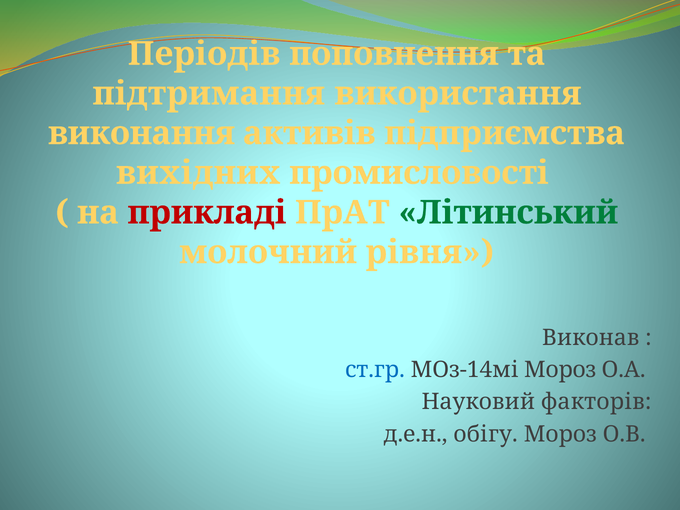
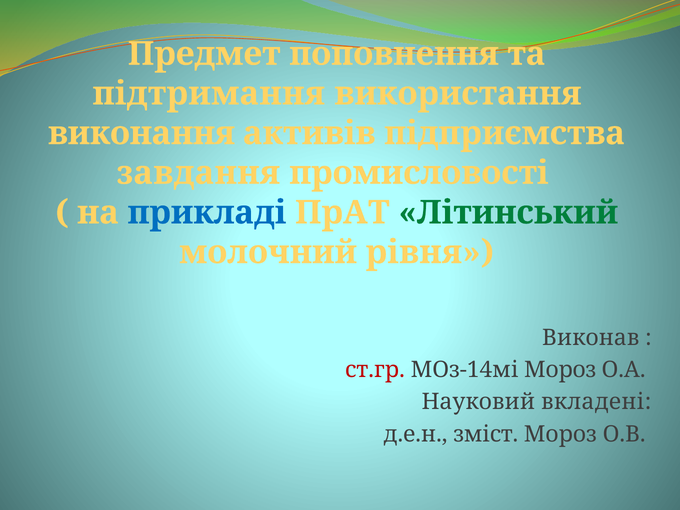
Періодів: Періодів -> Предмет
вихідних: вихідних -> завдання
прикладі colour: red -> blue
ст.гр colour: blue -> red
факторів: факторів -> вкладені
обігу: обігу -> зміст
